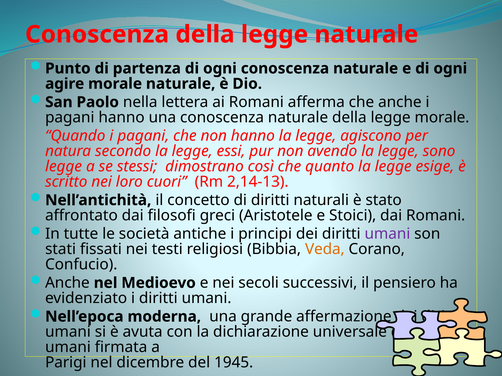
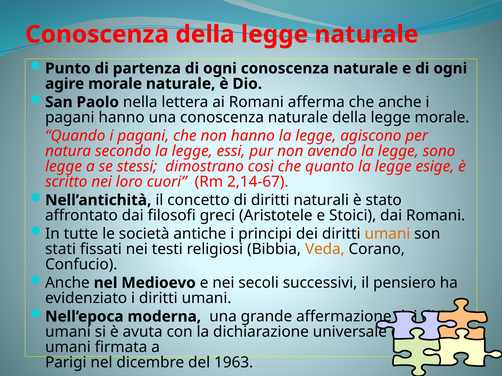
2,14-13: 2,14-13 -> 2,14-67
umani at (387, 234) colour: purple -> orange
1945: 1945 -> 1963
